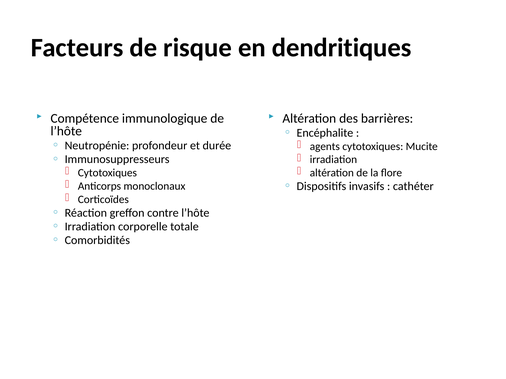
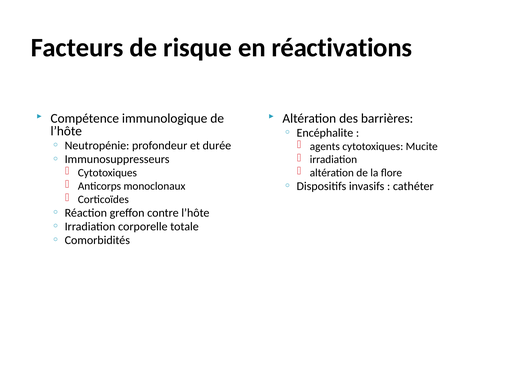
dendritiques: dendritiques -> réactivations
